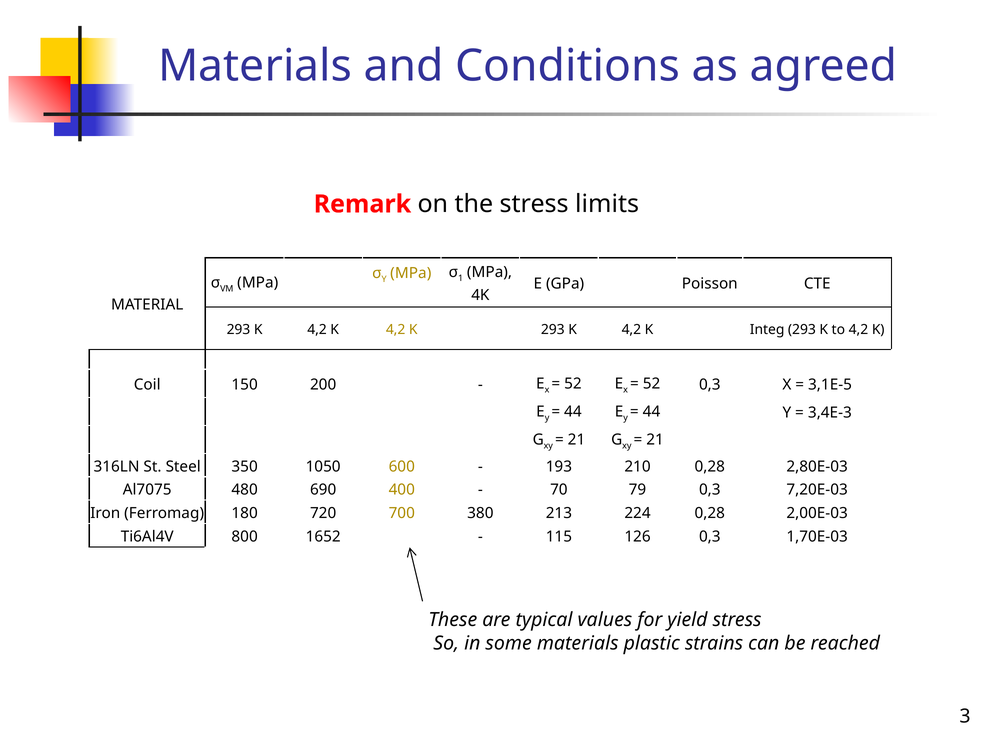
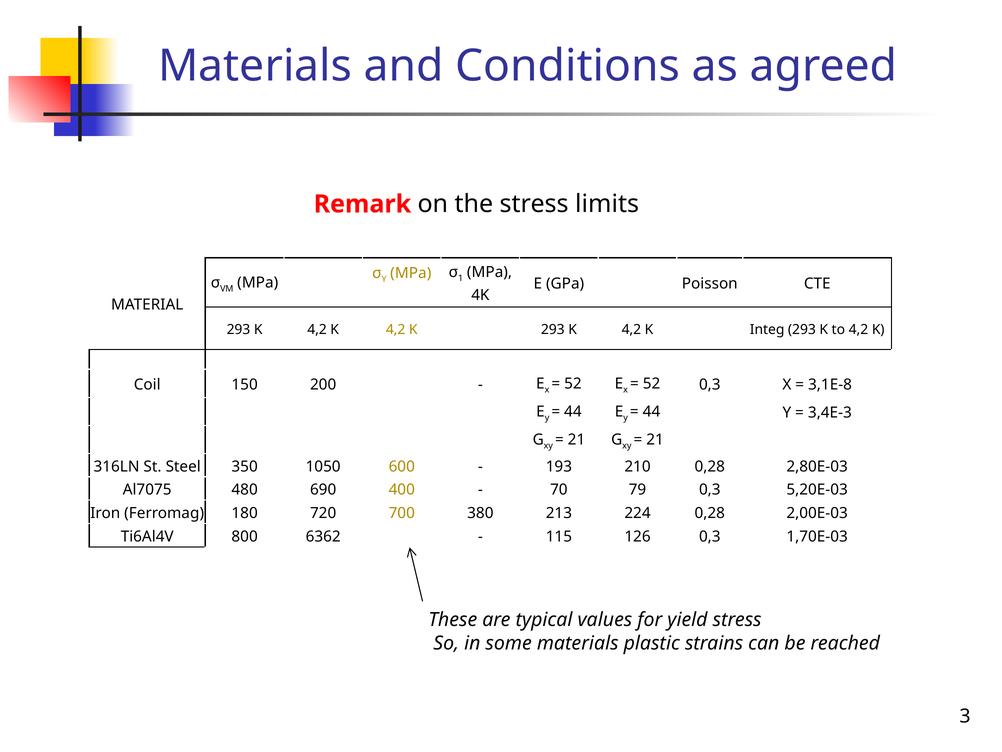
3,1E-5: 3,1E-5 -> 3,1E-8
7,20E-03: 7,20E-03 -> 5,20E-03
1652: 1652 -> 6362
